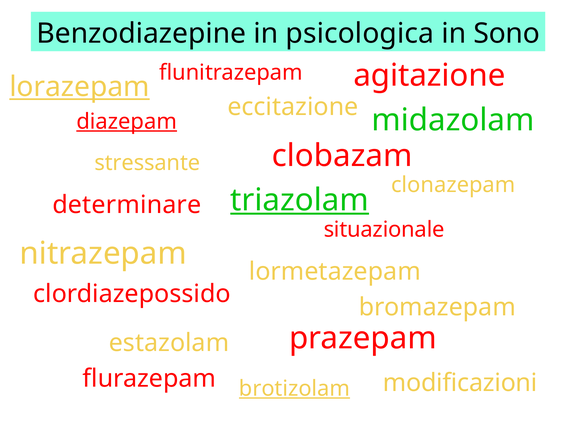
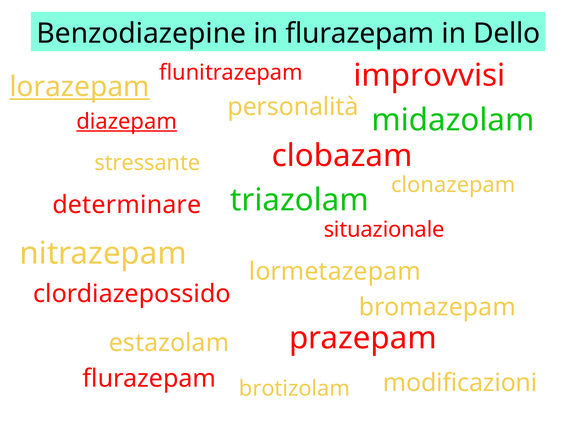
in psicologica: psicologica -> flurazepam
Sono: Sono -> Dello
agitazione: agitazione -> improvvisi
eccitazione: eccitazione -> personalità
triazolam underline: present -> none
brotizolam underline: present -> none
